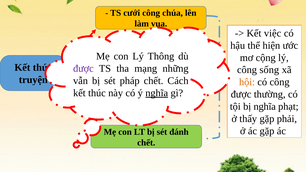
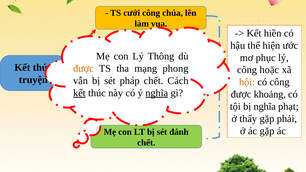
việc: việc -> hiền
cộng: cộng -> phục
được at (83, 69) colour: purple -> orange
những: những -> phong
sống: sống -> hoặc
kết at (79, 93) underline: none -> present
thường: thường -> khoảng
